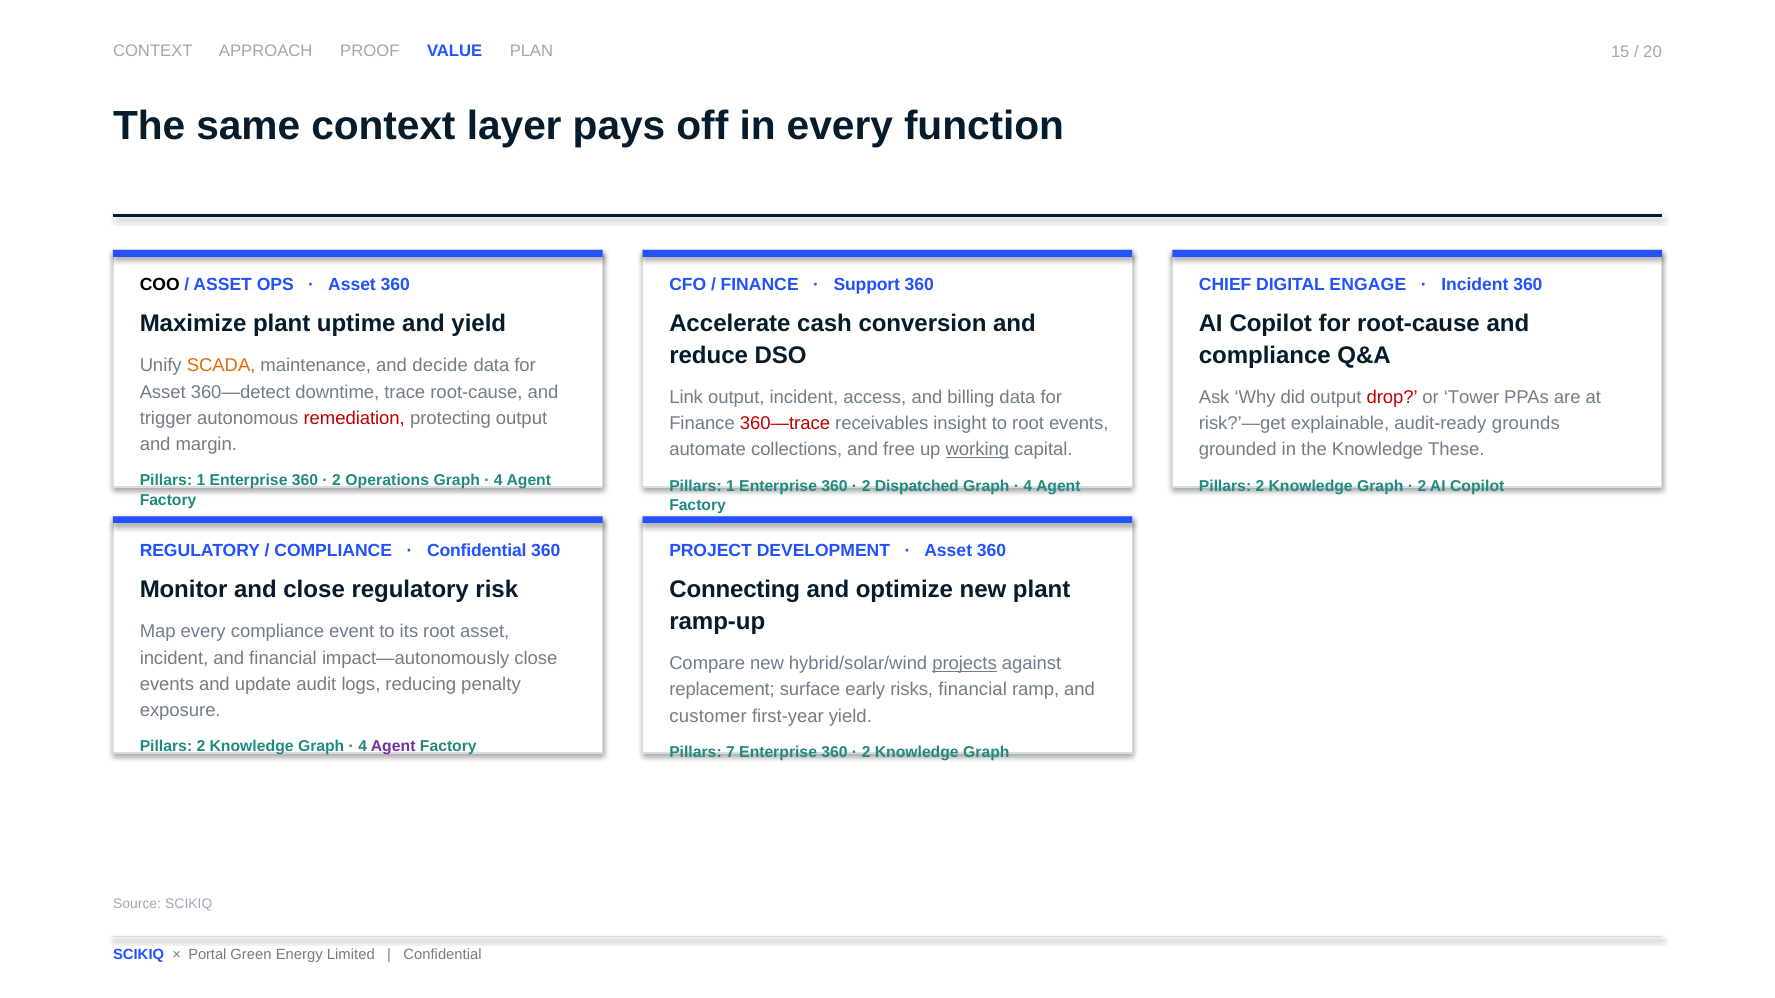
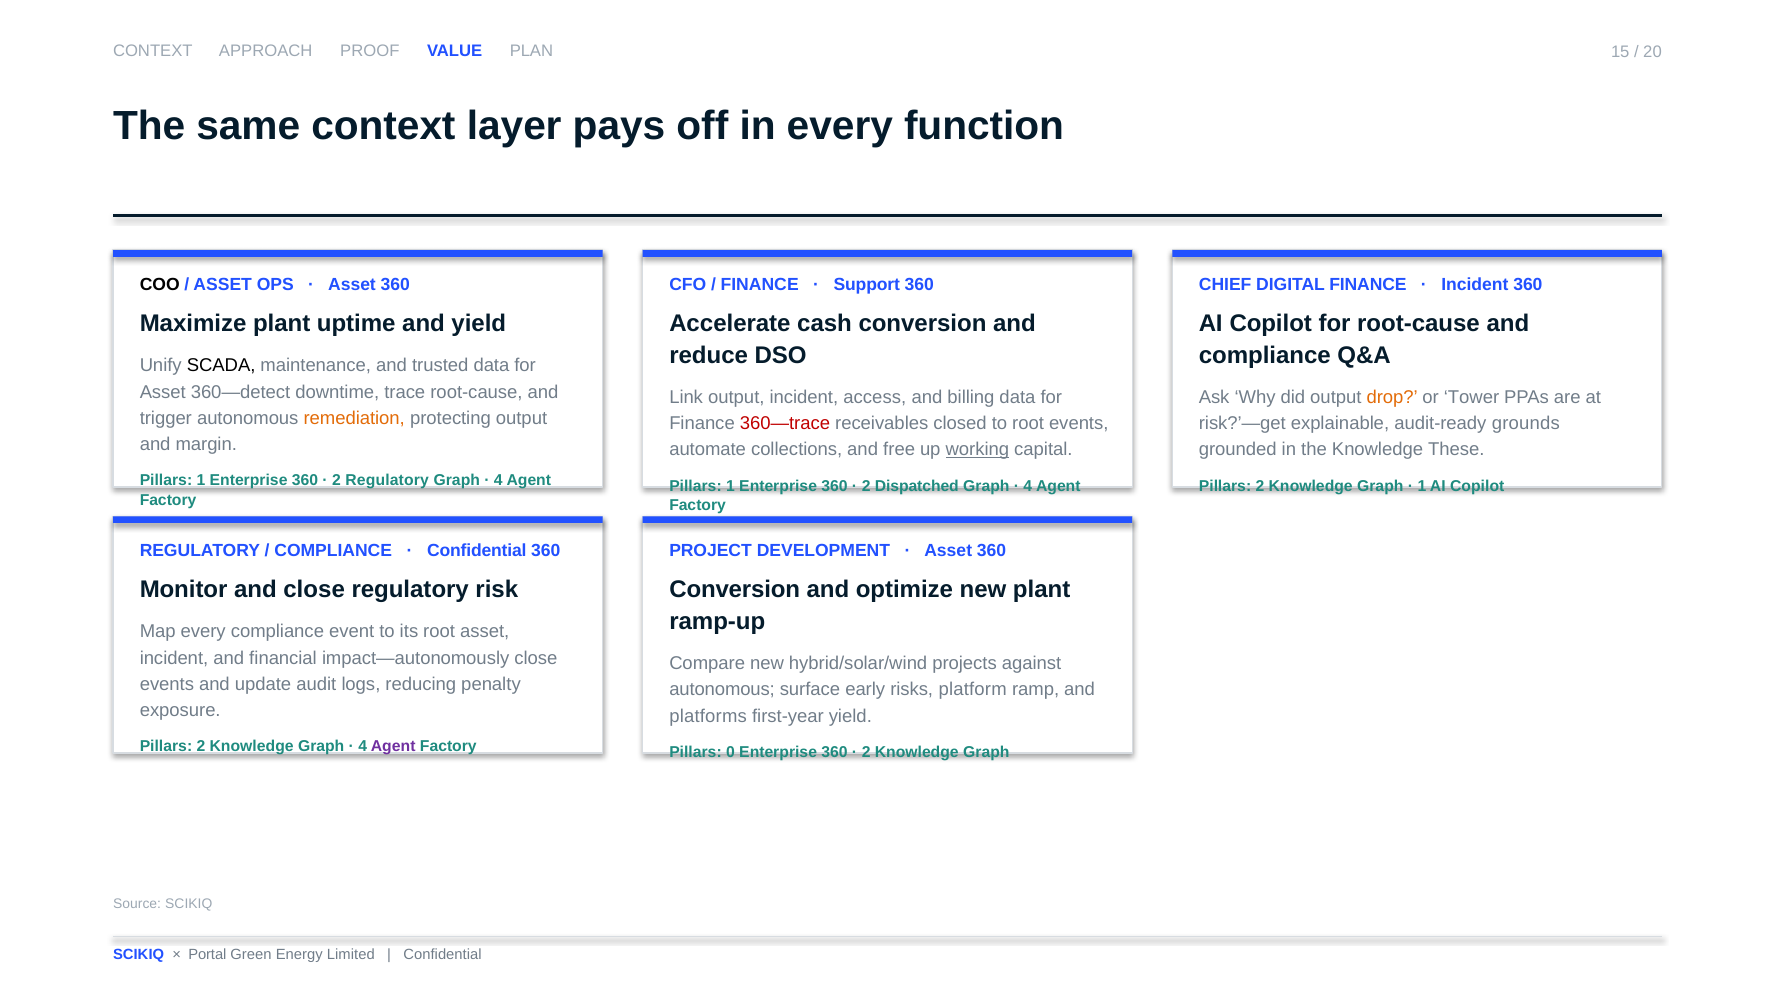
DIGITAL ENGAGE: ENGAGE -> FINANCE
SCADA colour: orange -> black
decide: decide -> trusted
drop colour: red -> orange
remediation colour: red -> orange
insight: insight -> closed
2 Operations: Operations -> Regulatory
2 at (1422, 486): 2 -> 1
Connecting at (735, 590): Connecting -> Conversion
projects underline: present -> none
replacement at (722, 690): replacement -> autonomous
risks financial: financial -> platform
customer: customer -> platforms
7: 7 -> 0
